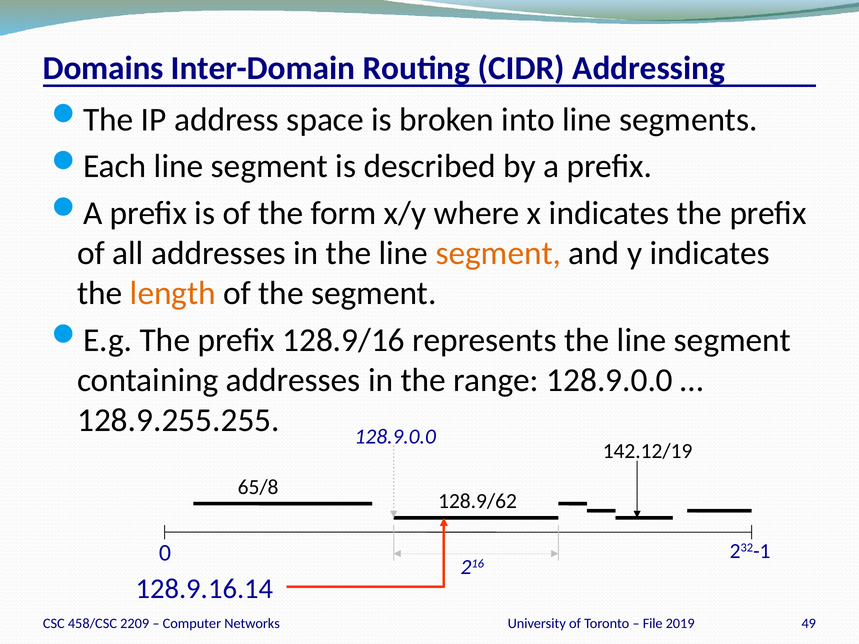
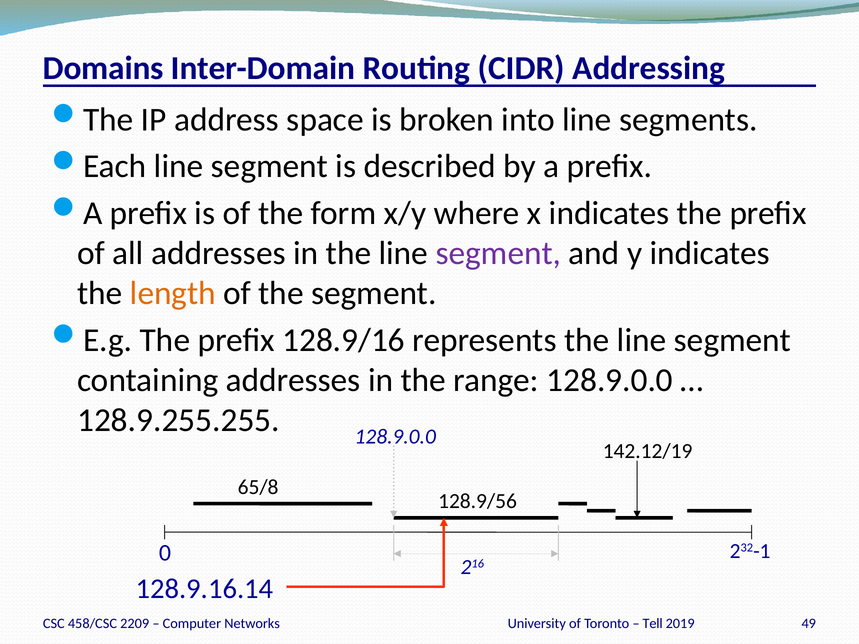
segment at (498, 253) colour: orange -> purple
128.9/62: 128.9/62 -> 128.9/56
File: File -> Tell
